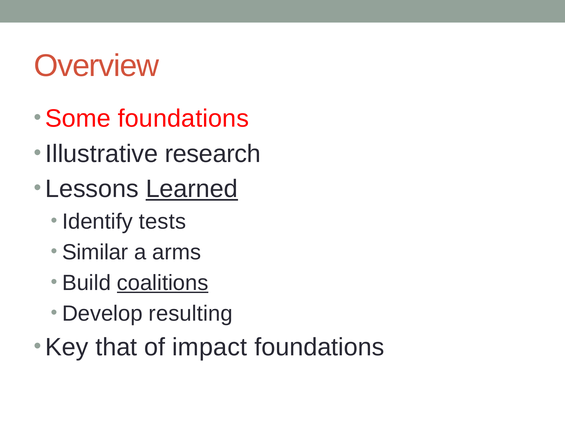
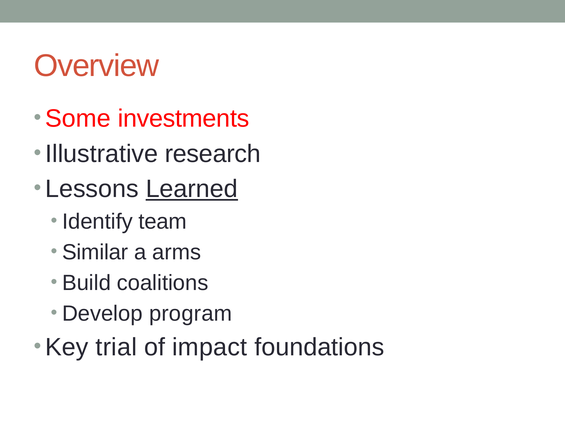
Some foundations: foundations -> investments
tests: tests -> team
coalitions underline: present -> none
resulting: resulting -> program
that: that -> trial
